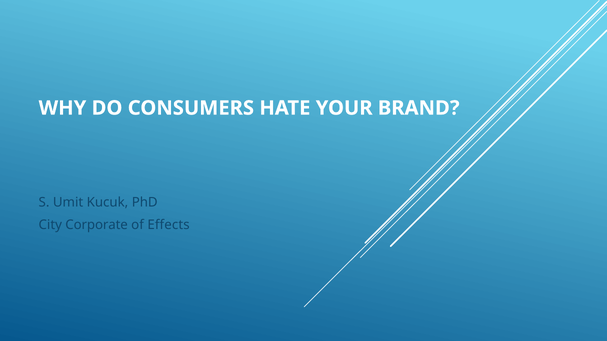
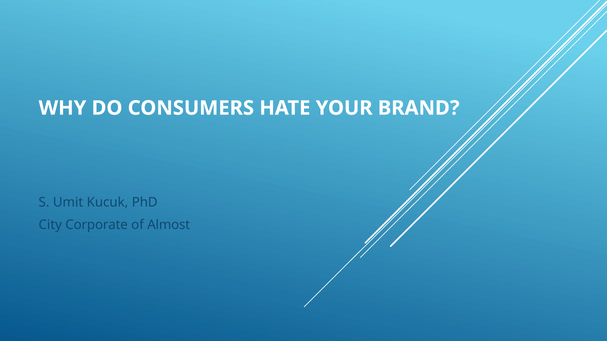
Effects: Effects -> Almost
